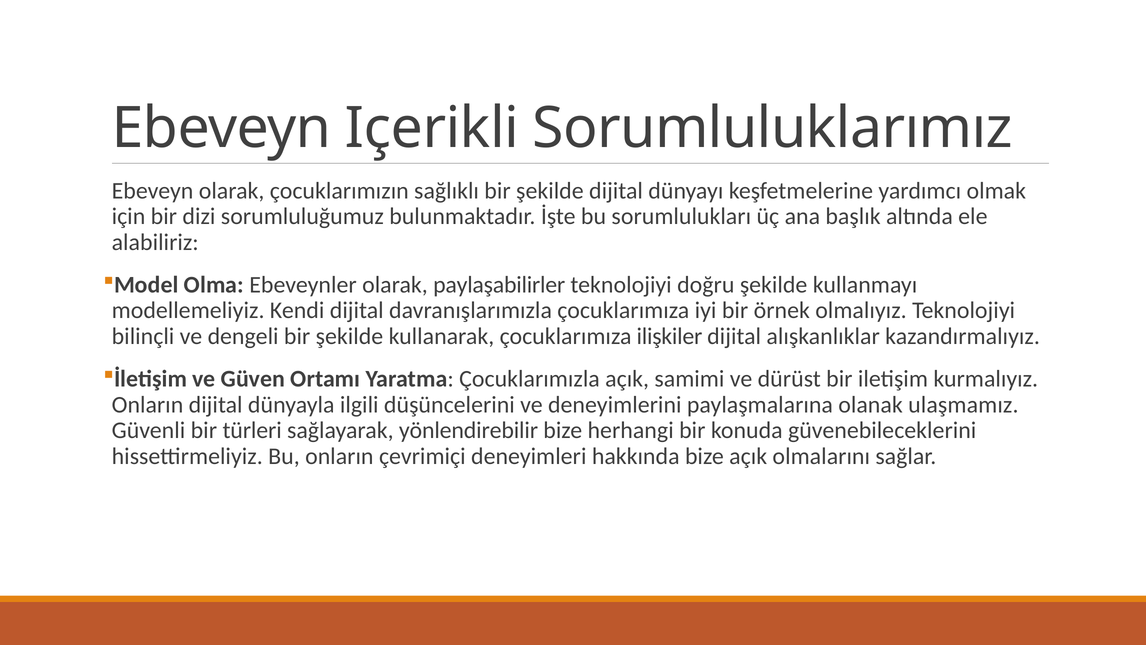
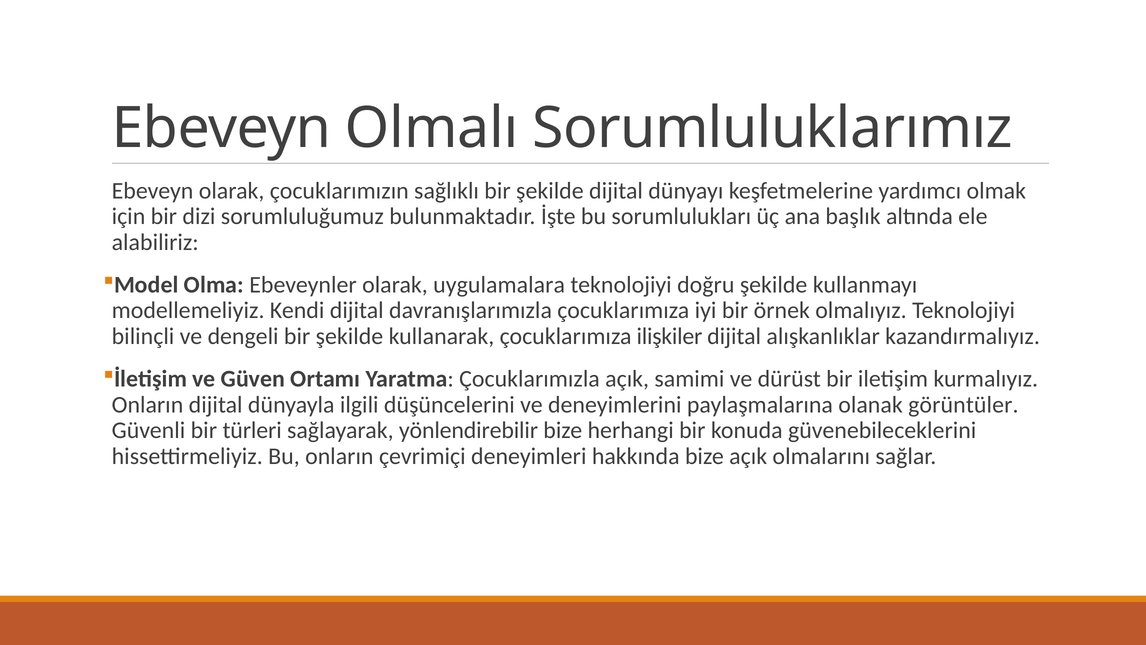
Içerikli: Içerikli -> Olmalı
paylaşabilirler: paylaşabilirler -> uygulamalara
ulaşmamız: ulaşmamız -> görüntüler
